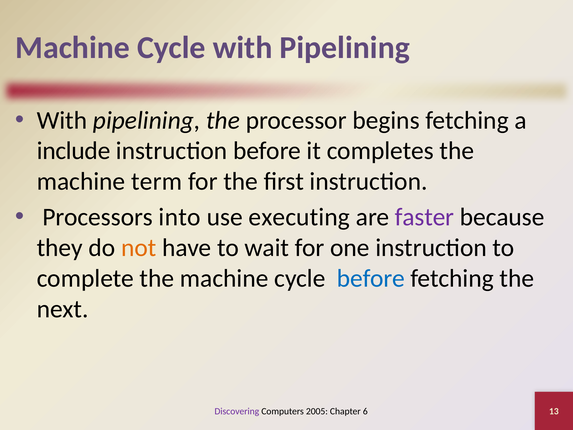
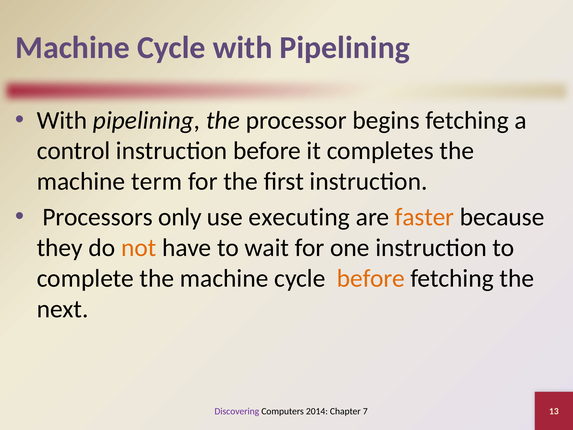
include: include -> control
into: into -> only
faster colour: purple -> orange
before at (371, 278) colour: blue -> orange
2005: 2005 -> 2014
6: 6 -> 7
